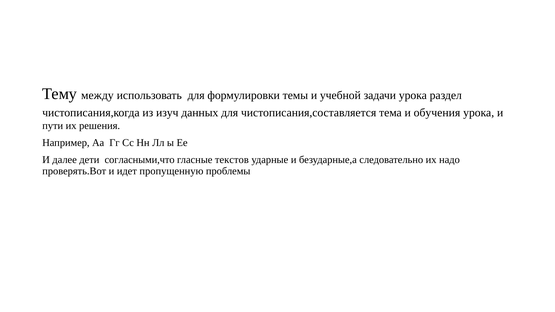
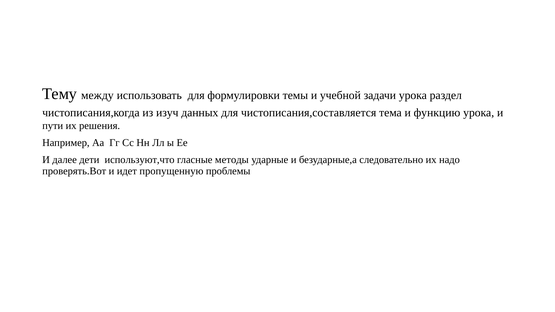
обучения: обучения -> функцию
согласными,что: согласными,что -> используют,что
текстов: текстов -> методы
